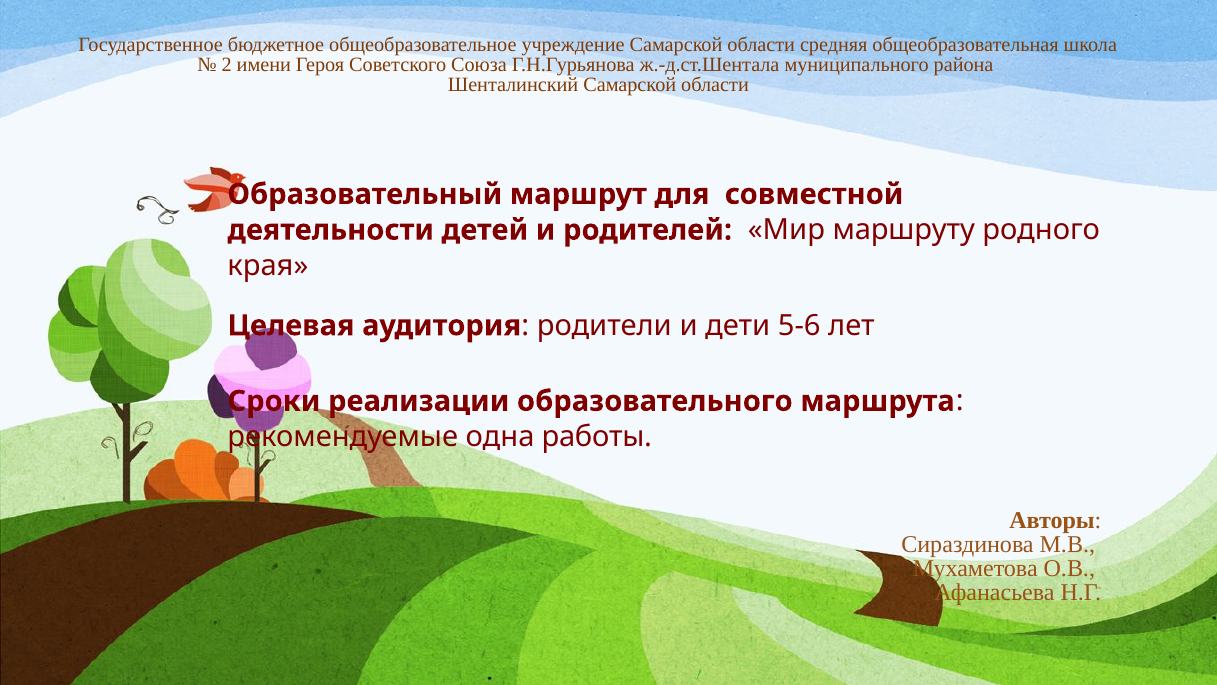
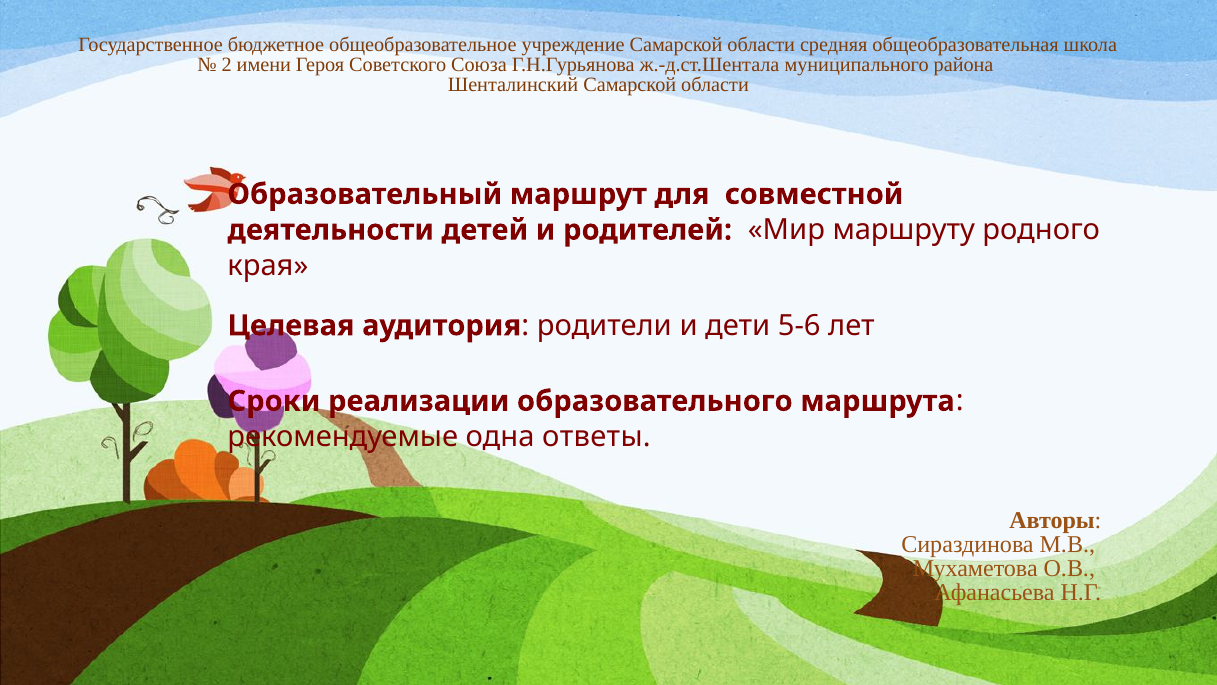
работы: работы -> ответы
